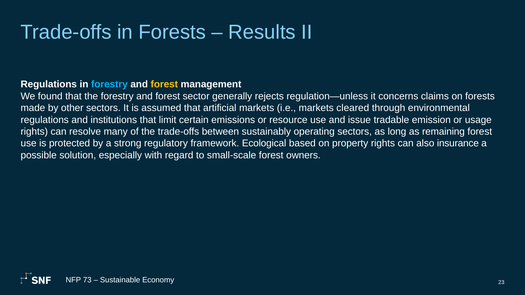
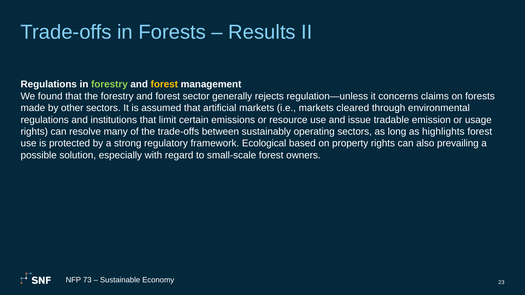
forestry at (109, 84) colour: light blue -> light green
remaining: remaining -> highlights
insurance: insurance -> prevailing
